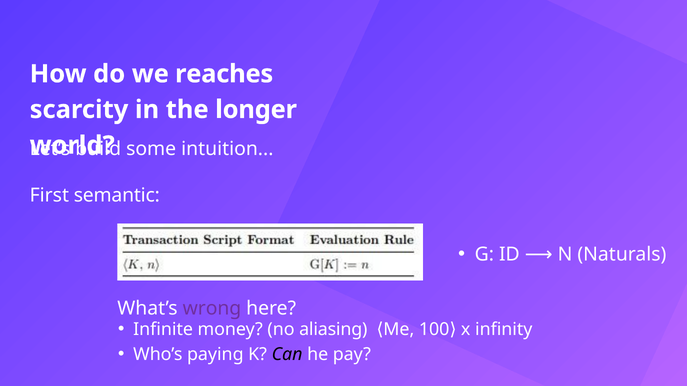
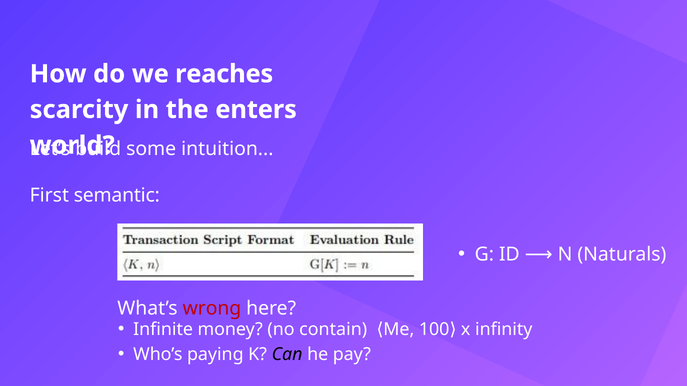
longer: longer -> enters
wrong colour: purple -> red
aliasing: aliasing -> contain
